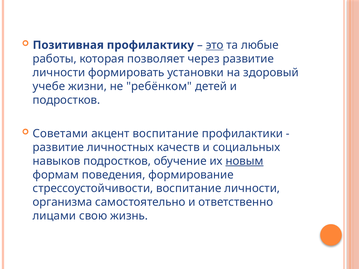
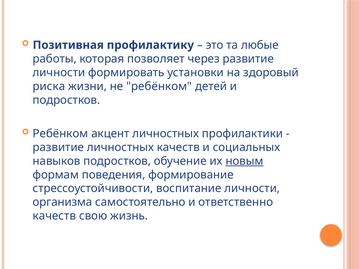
это underline: present -> none
учебе: учебе -> риска
Советами at (60, 134): Советами -> Ребёнком
акцент воспитание: воспитание -> личностных
лицами at (54, 216): лицами -> качеств
